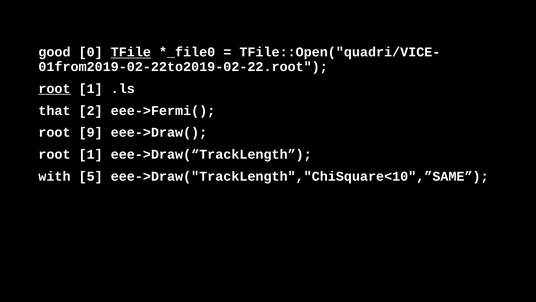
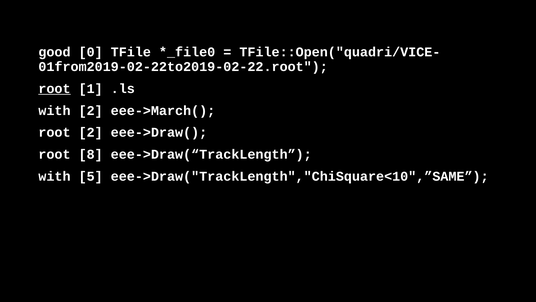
TFile underline: present -> none
that at (54, 110): that -> with
eee->Fermi(: eee->Fermi( -> eee->March(
root 9: 9 -> 2
1 at (91, 154): 1 -> 8
